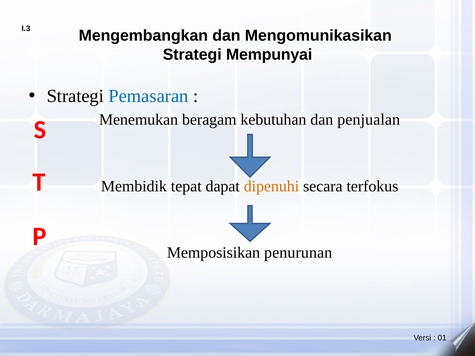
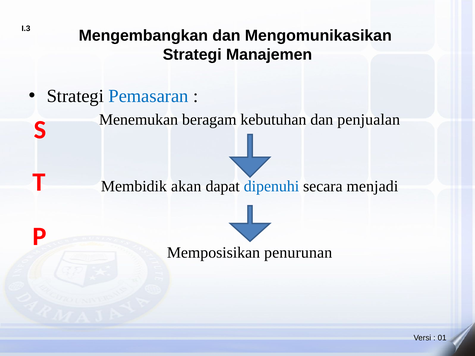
Mempunyai: Mempunyai -> Manajemen
tepat: tepat -> akan
dipenuhi colour: orange -> blue
terfokus: terfokus -> menjadi
